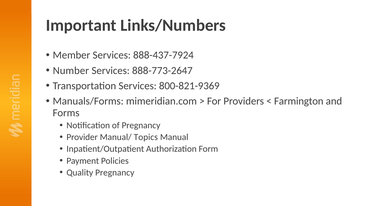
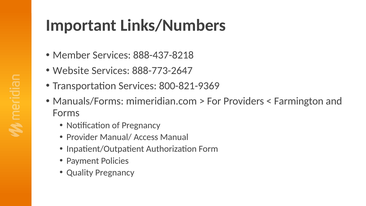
888-437-7924: 888-437-7924 -> 888-437-8218
Number: Number -> Website
Topics: Topics -> Access
